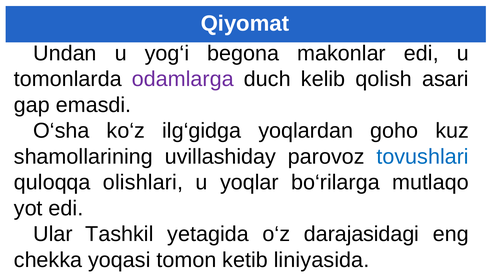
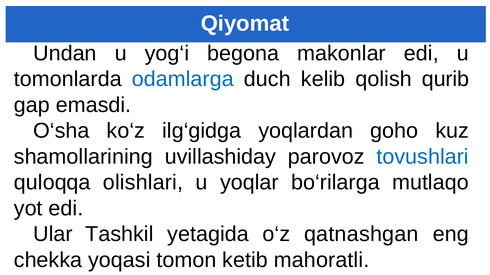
odamlarga colour: purple -> blue
asari: asari -> qurib
darajasidagi: darajasidagi -> qatnashgan
liniyasida: liniyasida -> mahoratli
